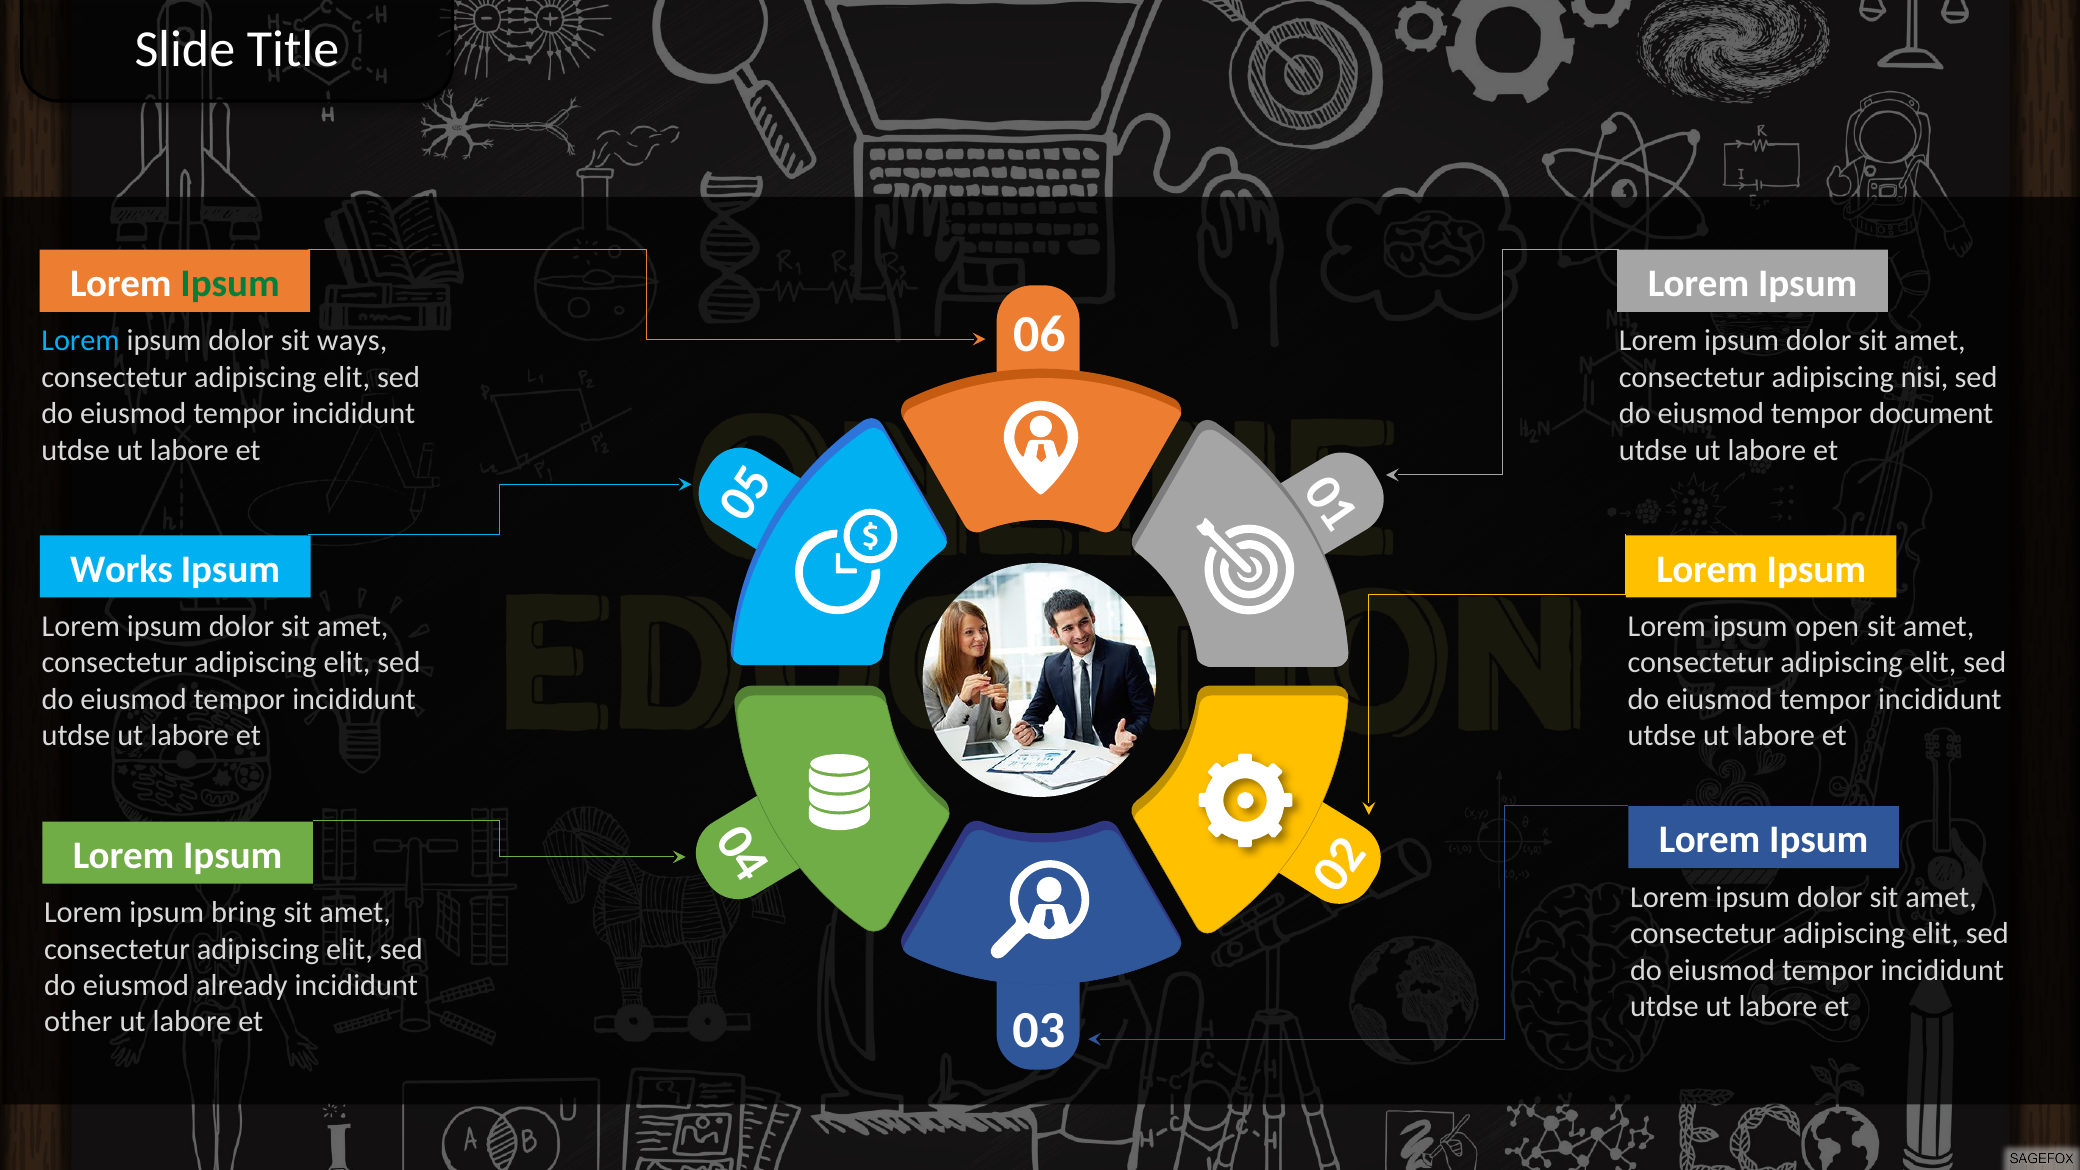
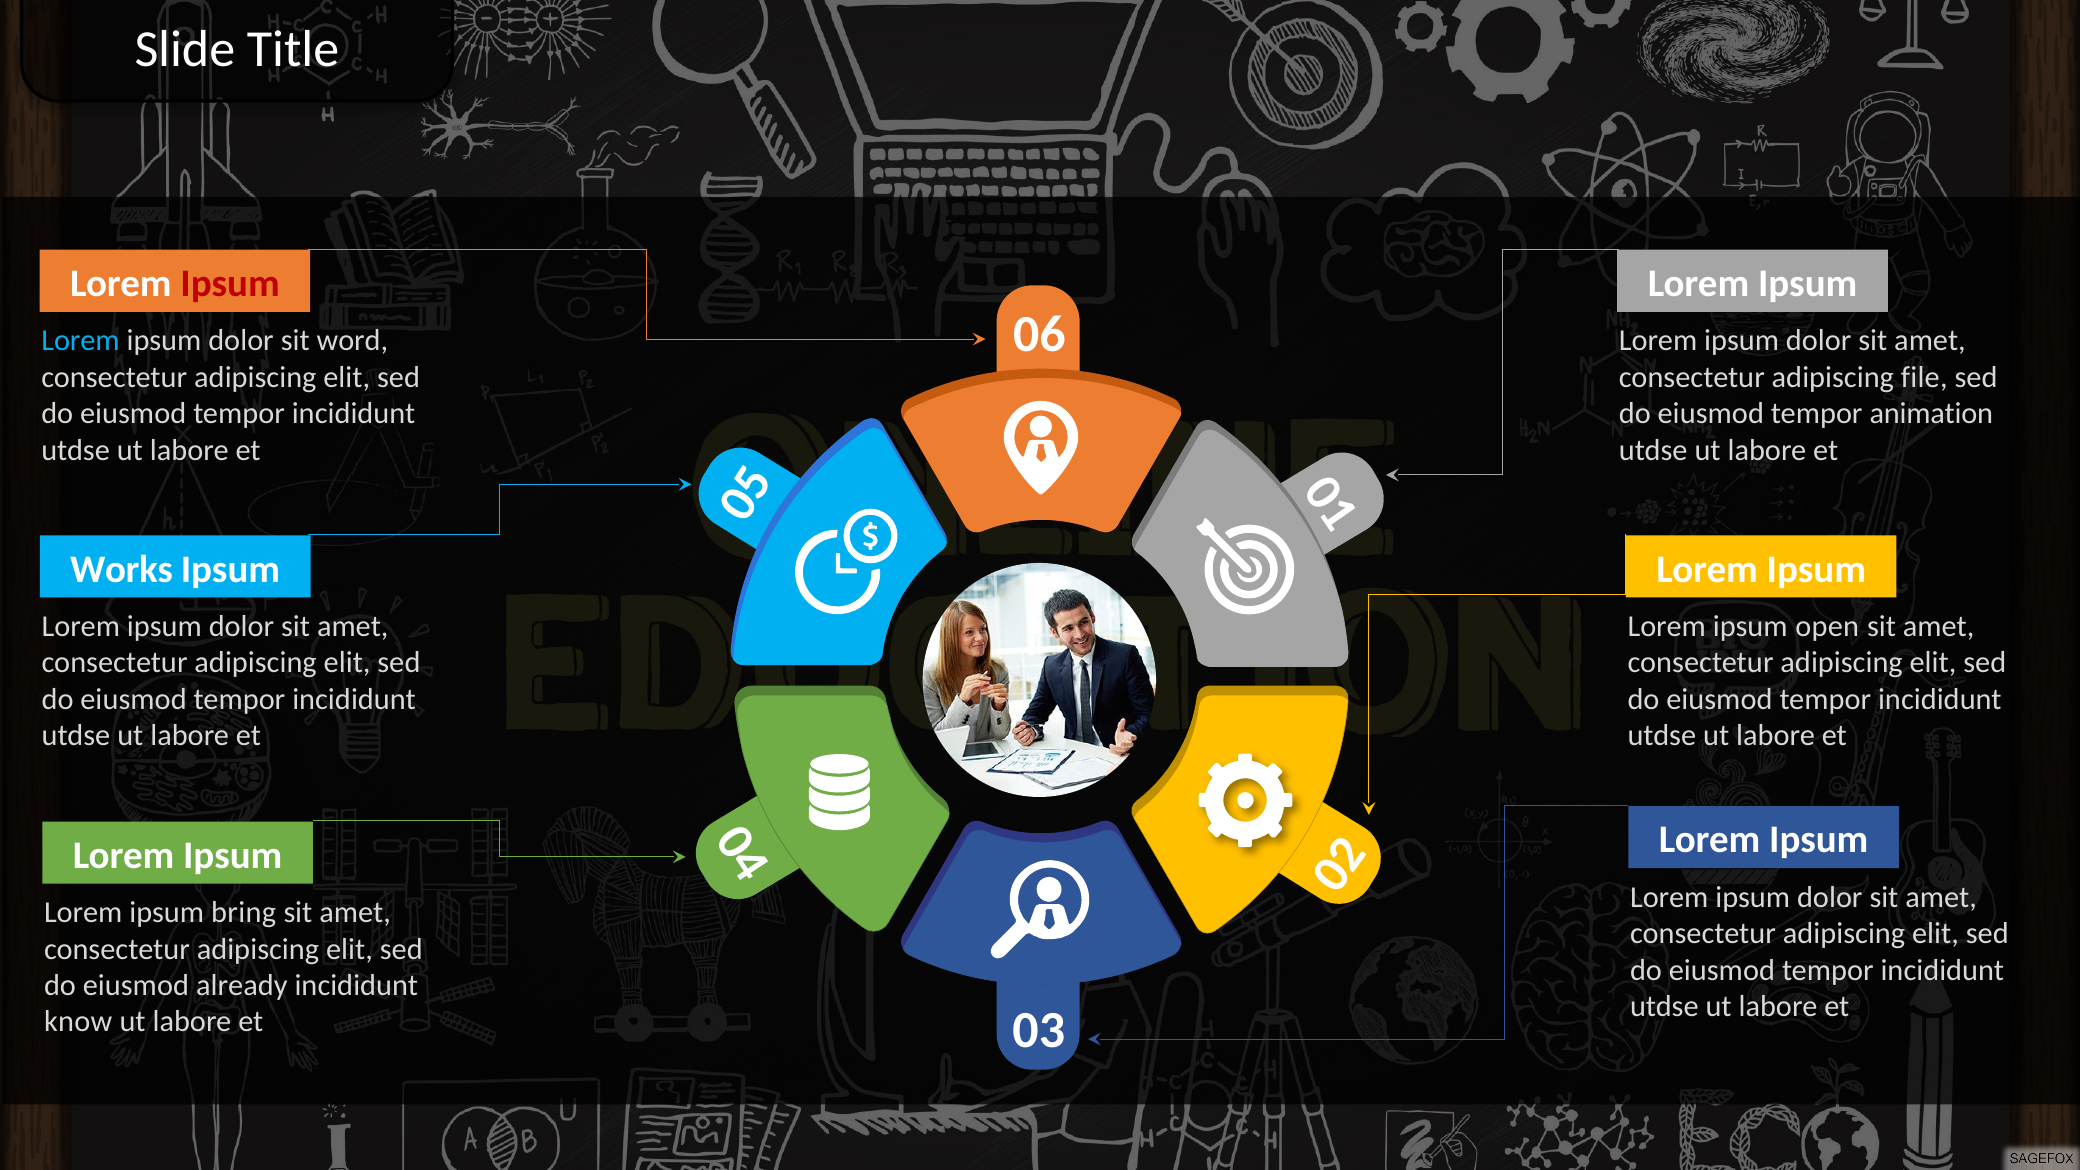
Ipsum at (230, 284) colour: green -> red
ways: ways -> word
nisi: nisi -> file
document: document -> animation
other: other -> know
